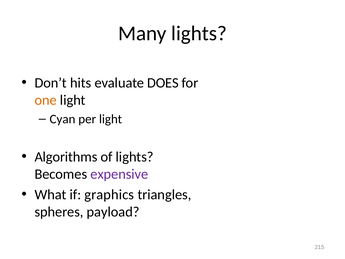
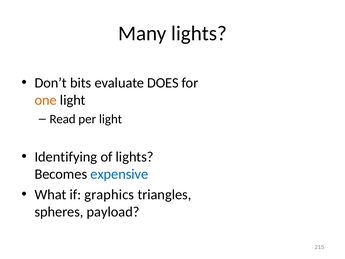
hits: hits -> bits
Cyan: Cyan -> Read
Algorithms: Algorithms -> Identifying
expensive colour: purple -> blue
